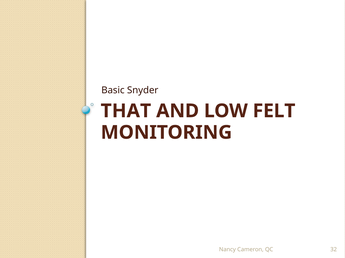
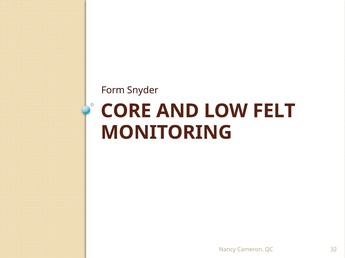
Basic: Basic -> Form
THAT: THAT -> CORE
